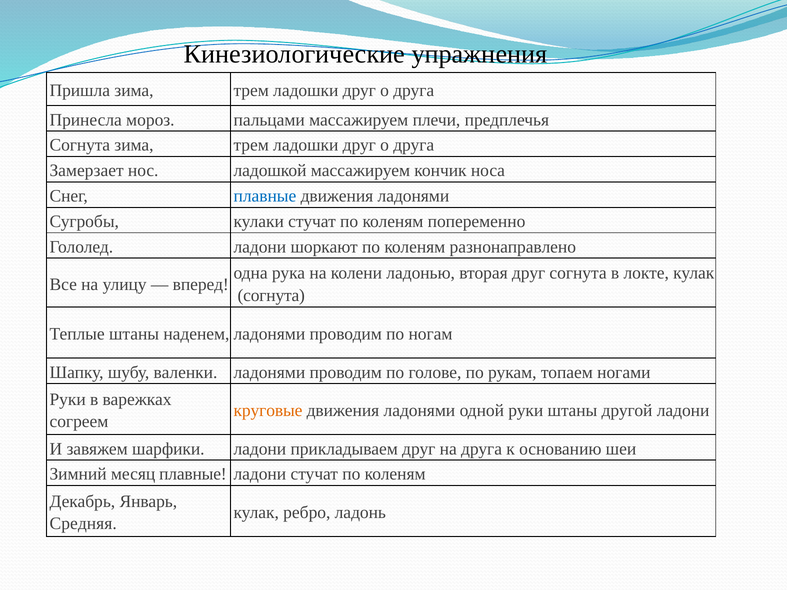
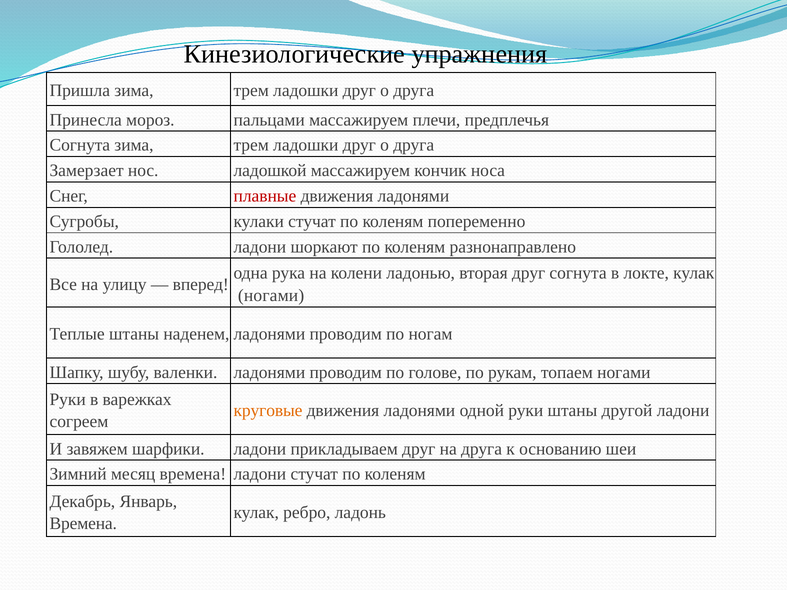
плавные at (265, 196) colour: blue -> red
согнута at (271, 296): согнута -> ногами
месяц плавные: плавные -> времена
Средняя at (83, 524): Средняя -> Времена
